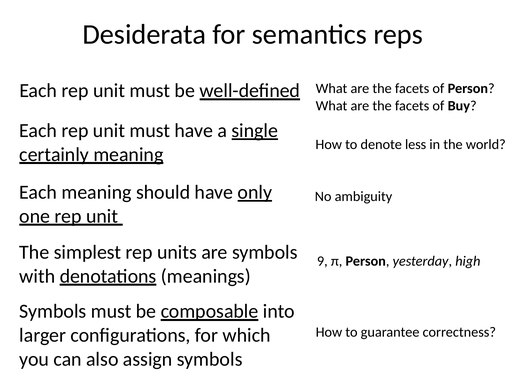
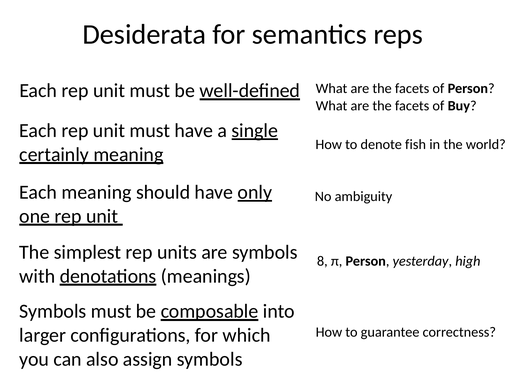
less: less -> fish
9: 9 -> 8
